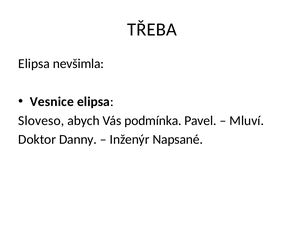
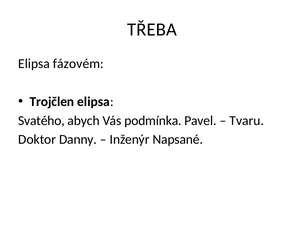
nevšimla: nevšimla -> fázovém
Vesnice: Vesnice -> Trojčlen
Sloveso: Sloveso -> Svatého
Mluví: Mluví -> Tvaru
